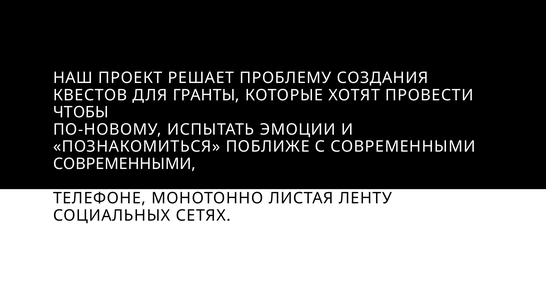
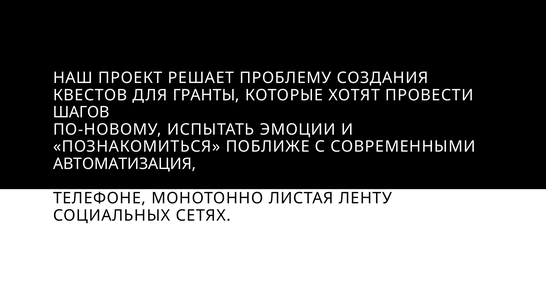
ЧТОБЫ: ЧТОБЫ -> ШАГОВ
СОВРЕМЕННЫМИ at (124, 164): СОВРЕМЕННЫМИ -> АВТОМАТИЗАЦИЯ
